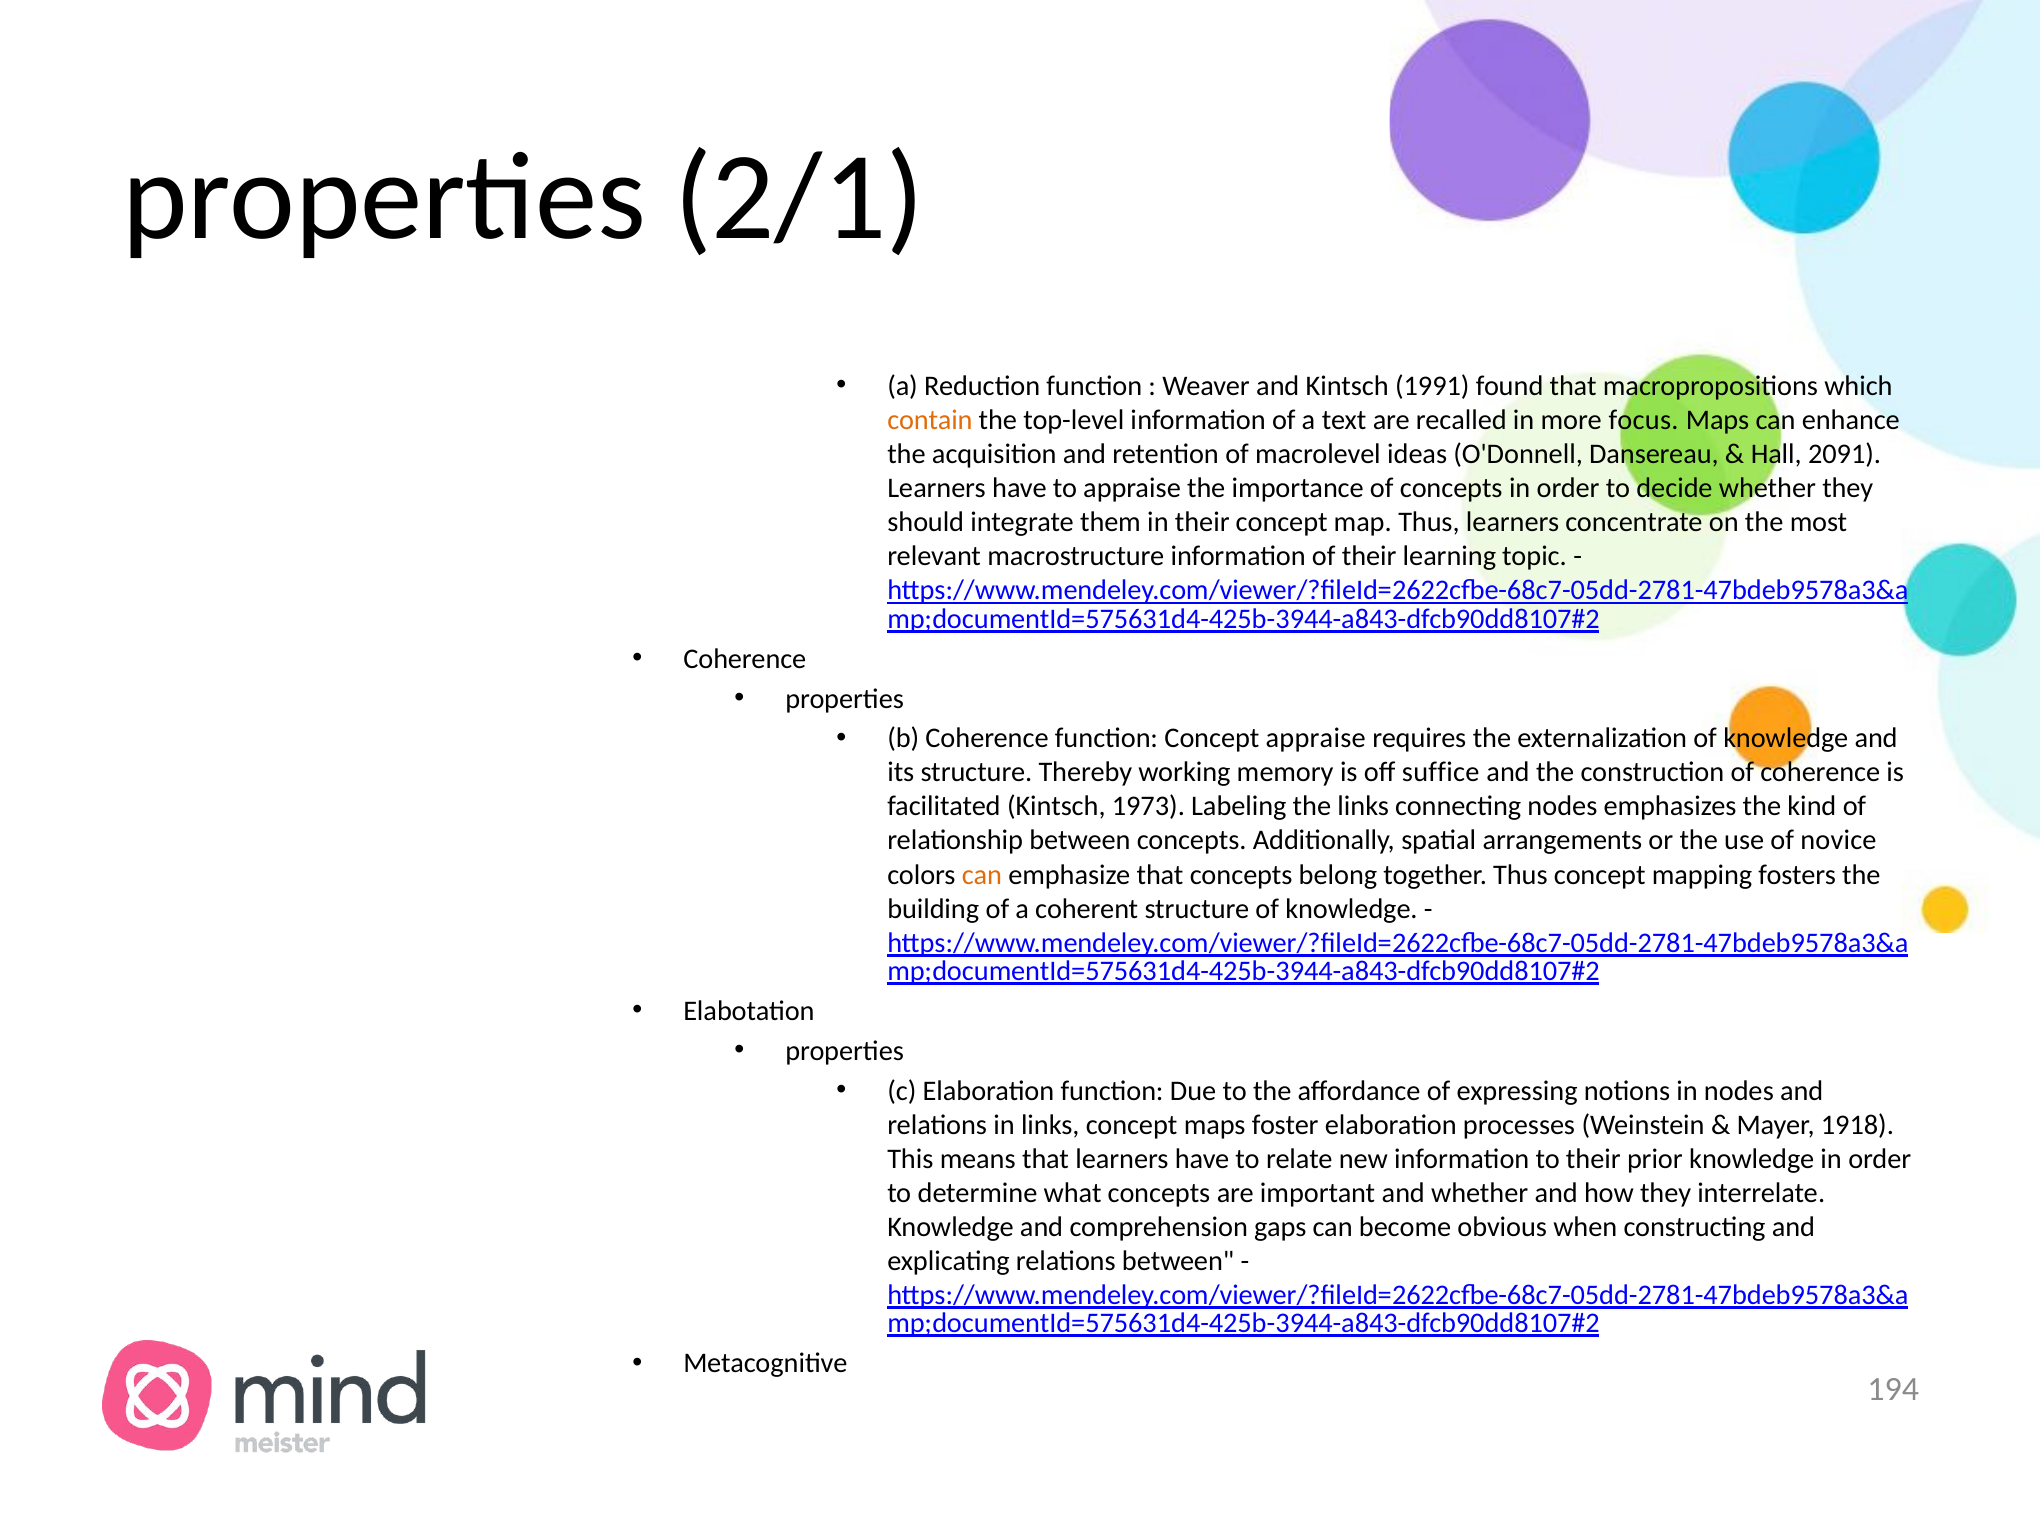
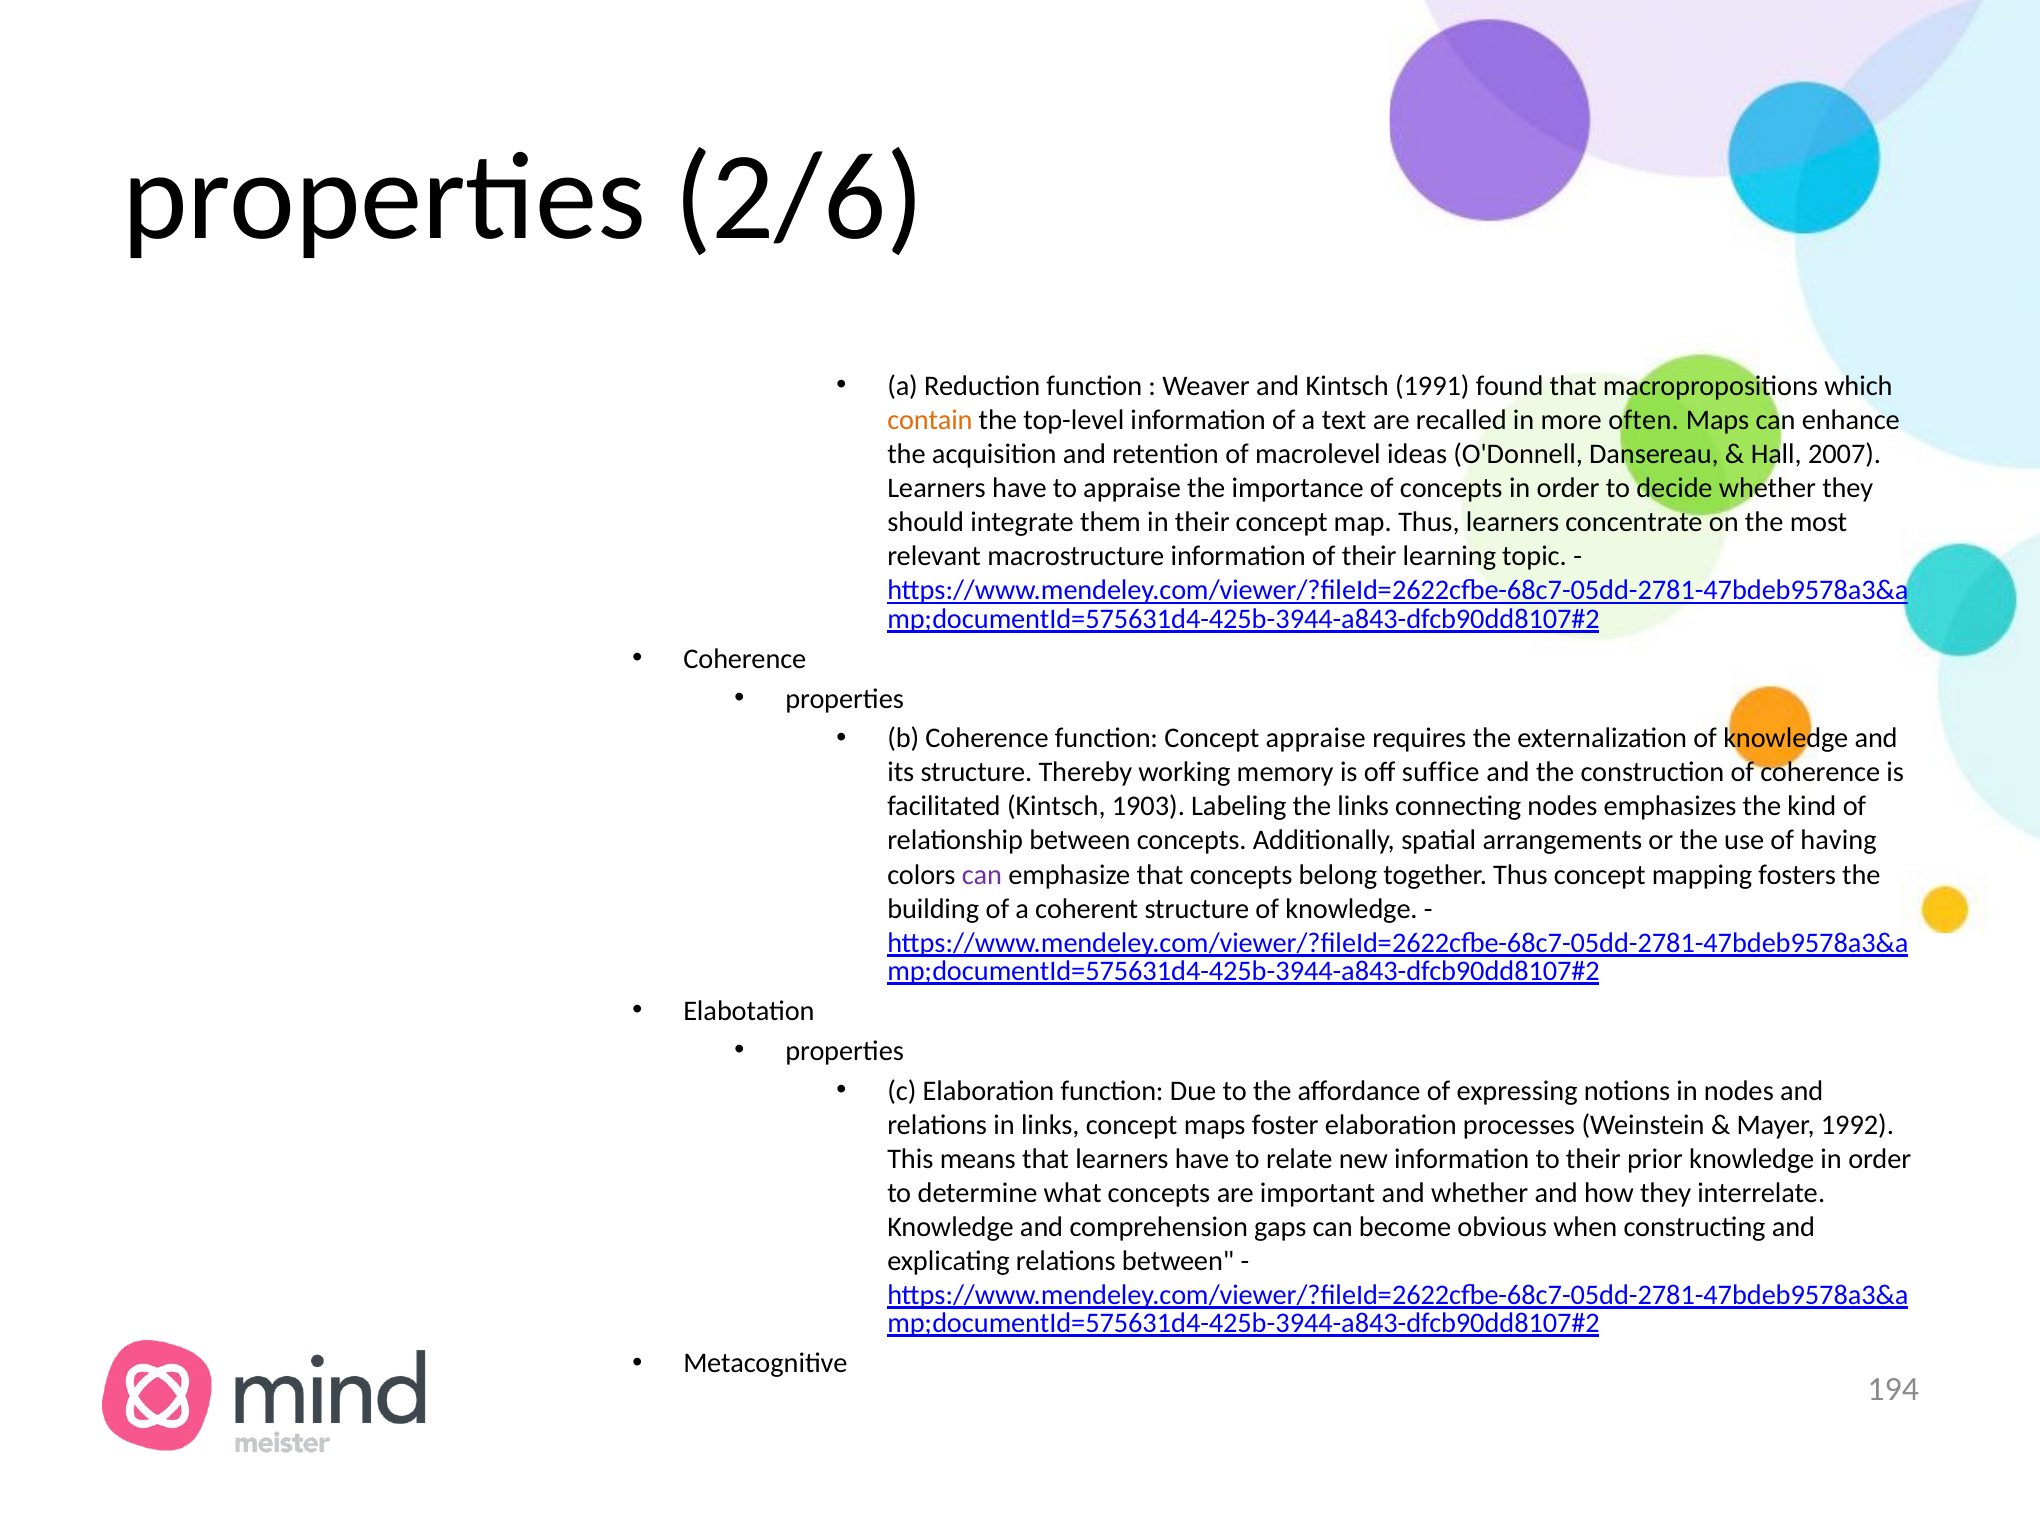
2/1: 2/1 -> 2/6
focus: focus -> often
2091: 2091 -> 2007
1973: 1973 -> 1903
novice: novice -> having
can at (982, 875) colour: orange -> purple
1918: 1918 -> 1992
